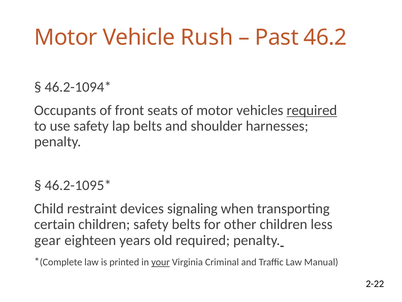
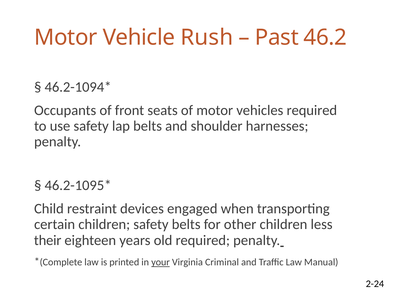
required at (312, 110) underline: present -> none
signaling: signaling -> engaged
gear: gear -> their
2-22: 2-22 -> 2-24
